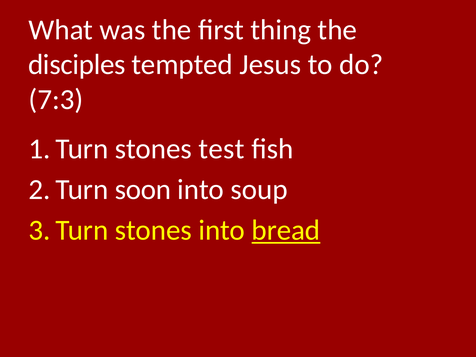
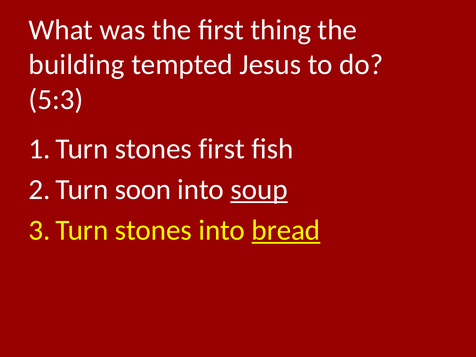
disciples: disciples -> building
7:3: 7:3 -> 5:3
stones test: test -> first
soup underline: none -> present
